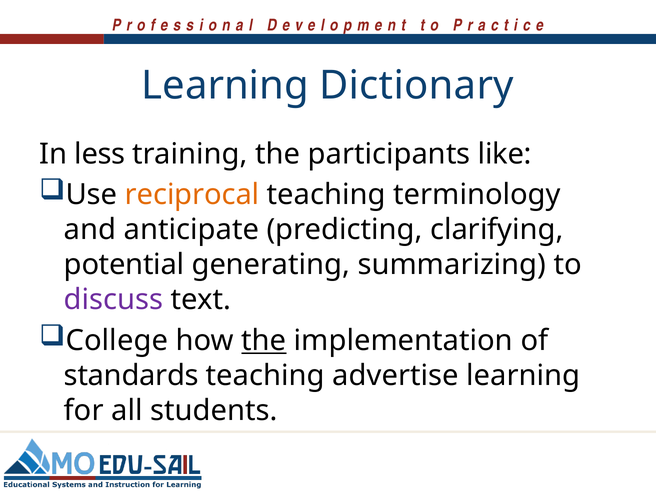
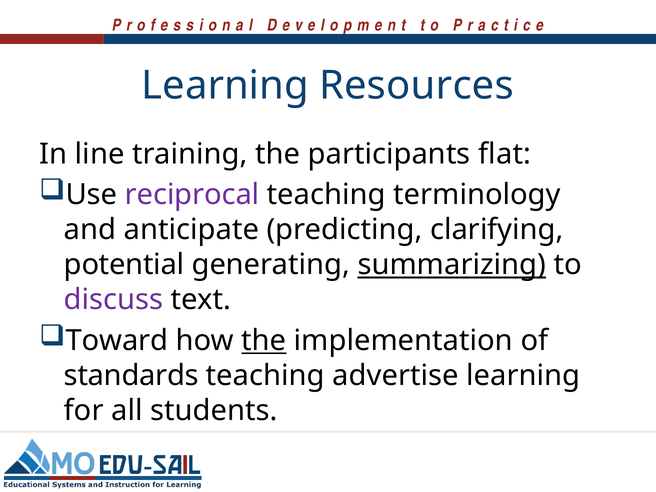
Dictionary: Dictionary -> Resources
less: less -> line
like: like -> flat
reciprocal colour: orange -> purple
summarizing underline: none -> present
College: College -> Toward
